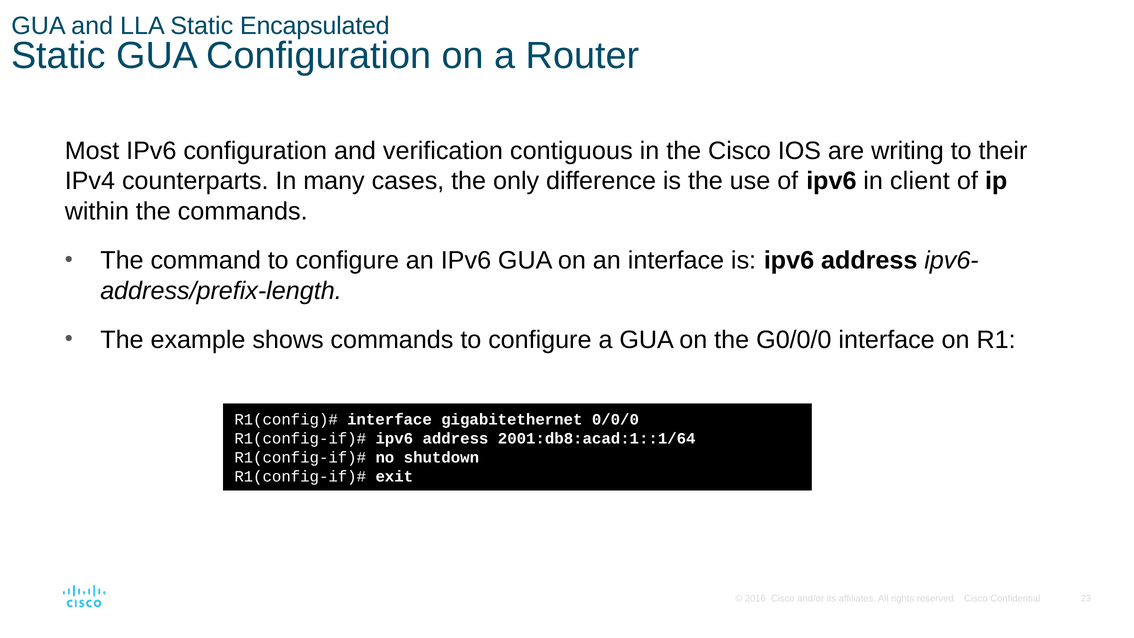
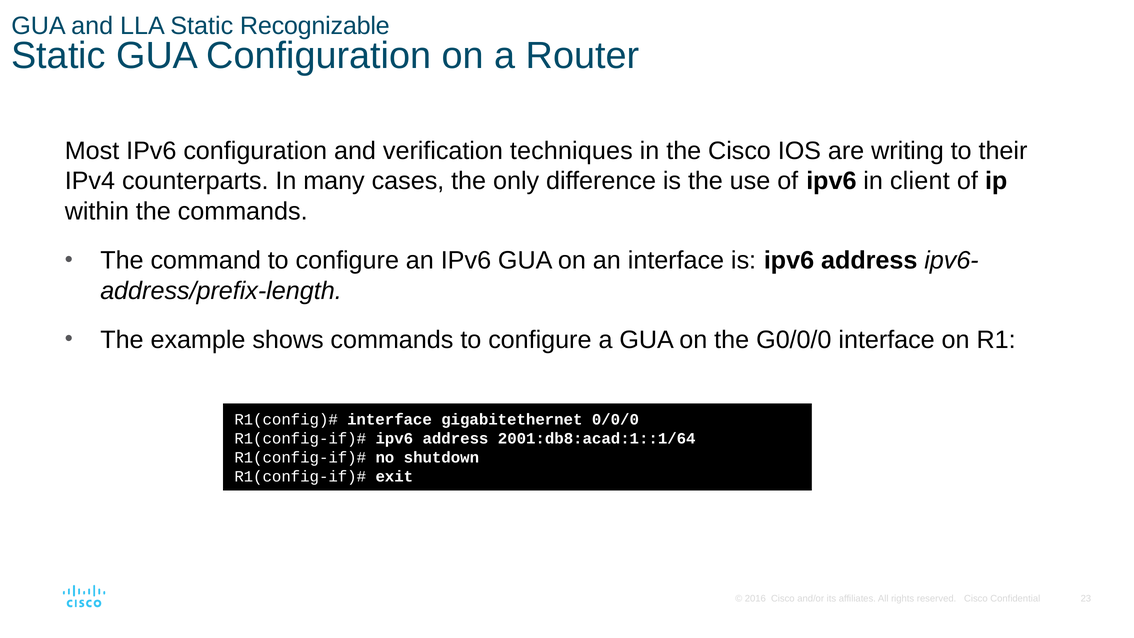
Encapsulated: Encapsulated -> Recognizable
contiguous: contiguous -> techniques
